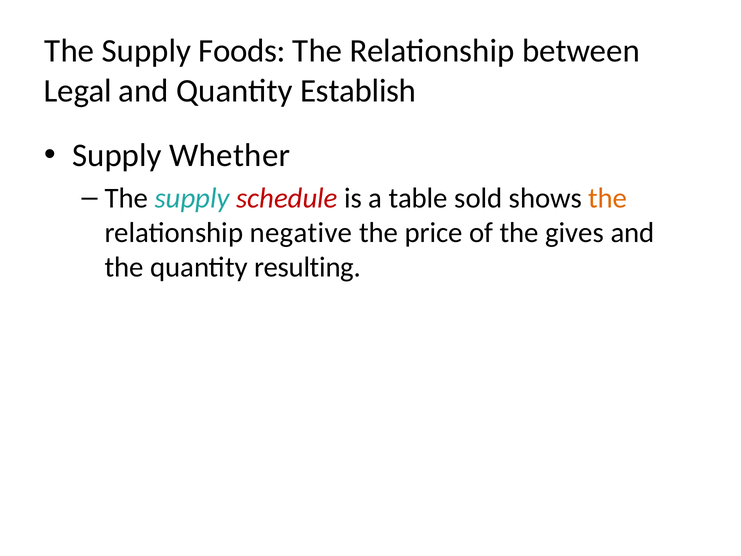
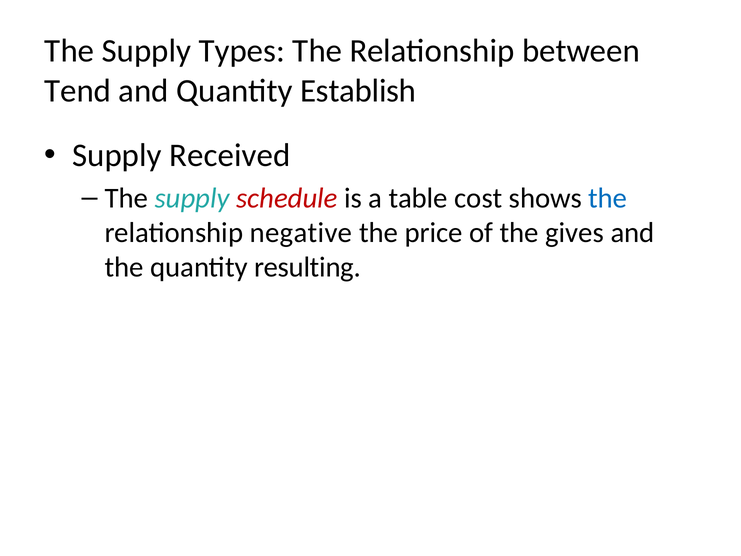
Foods: Foods -> Types
Legal: Legal -> Tend
Whether: Whether -> Received
sold: sold -> cost
the at (608, 198) colour: orange -> blue
